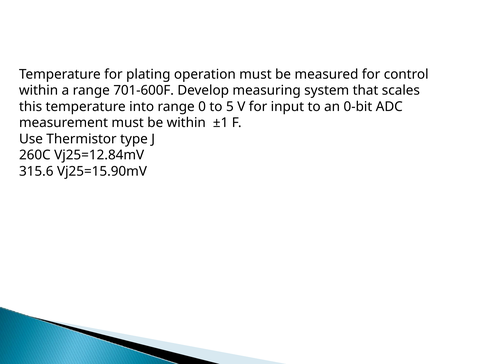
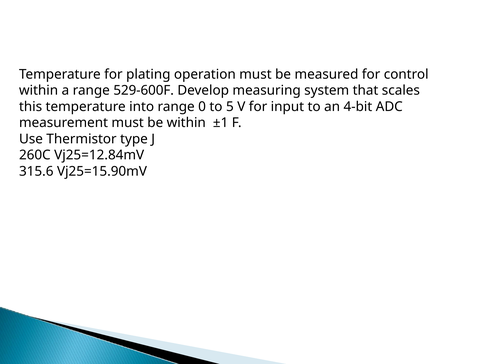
701-600F: 701-600F -> 529-600F
0-bit: 0-bit -> 4-bit
